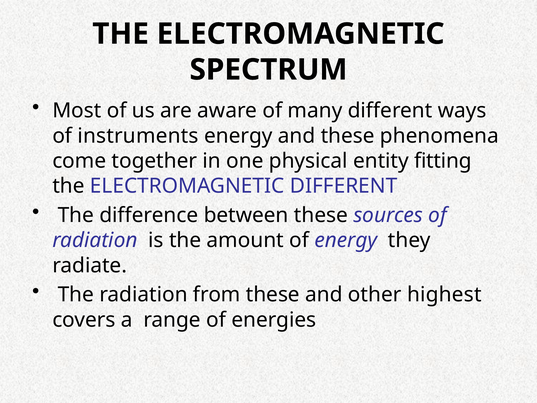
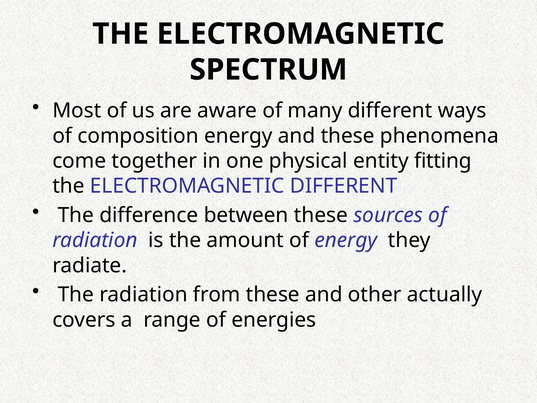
instruments: instruments -> composition
highest: highest -> actually
